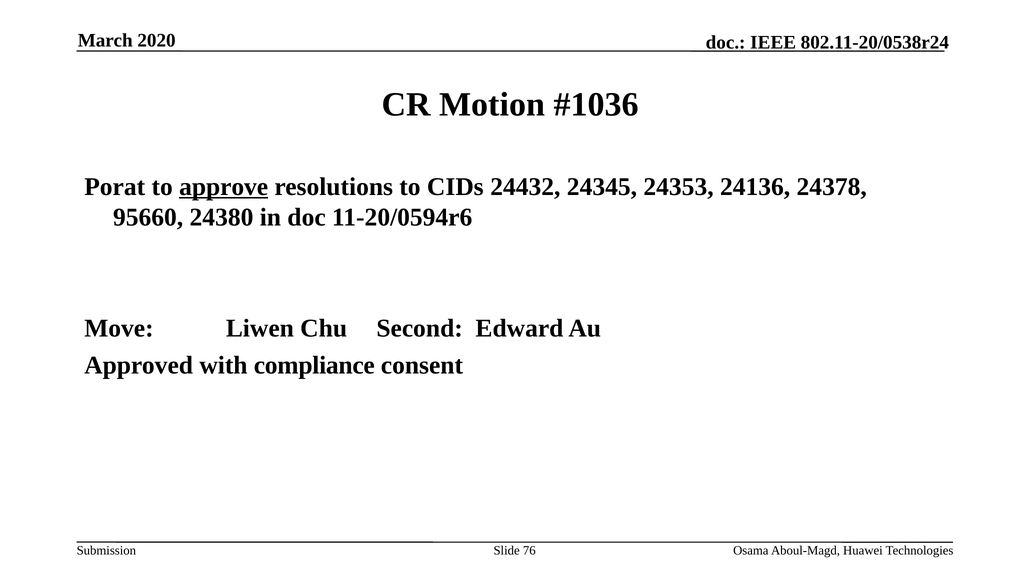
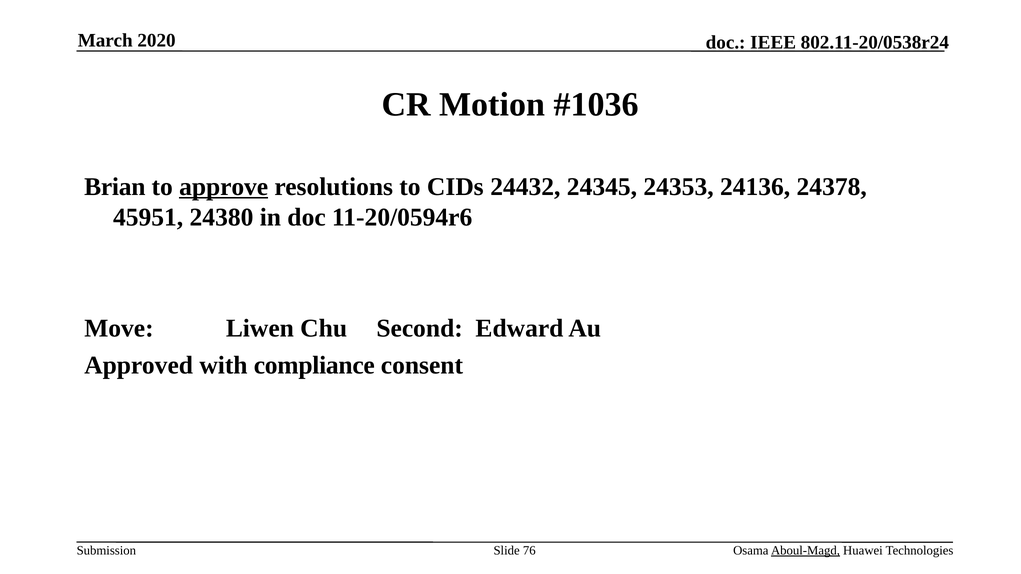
Porat: Porat -> Brian
95660: 95660 -> 45951
Aboul-Magd underline: none -> present
